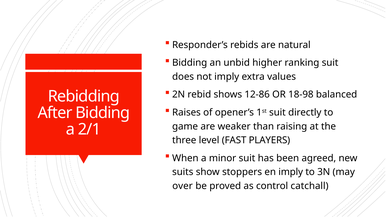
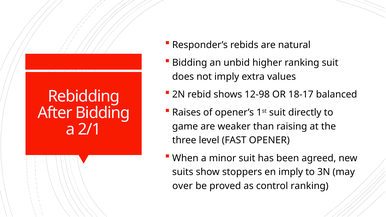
12-86: 12-86 -> 12-98
18-98: 18-98 -> 18-17
PLAYERS: PLAYERS -> OPENER
control catchall: catchall -> ranking
